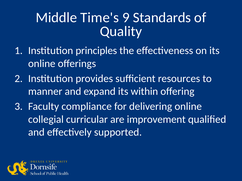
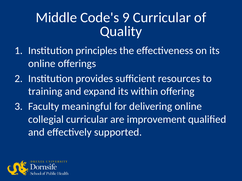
Time's: Time's -> Code's
9 Standards: Standards -> Curricular
manner: manner -> training
compliance: compliance -> meaningful
